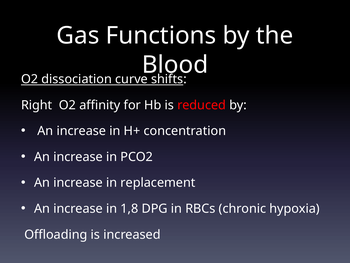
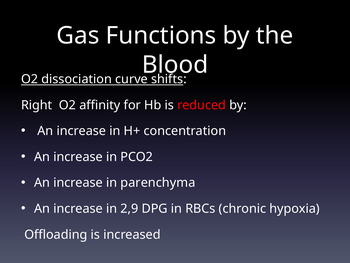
replacement: replacement -> parenchyma
1,8: 1,8 -> 2,9
